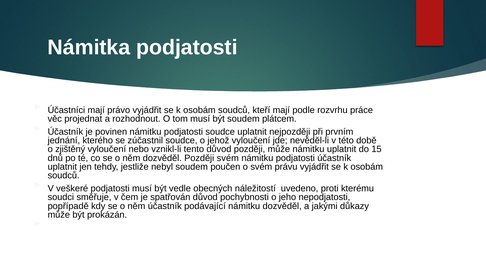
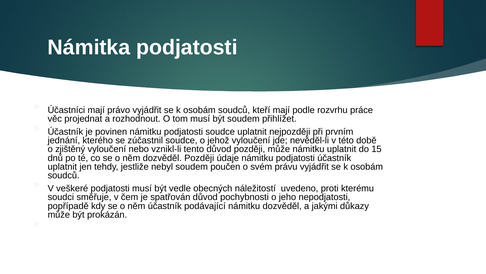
plátcem: plátcem -> přihlížet
Později svém: svém -> údaje
